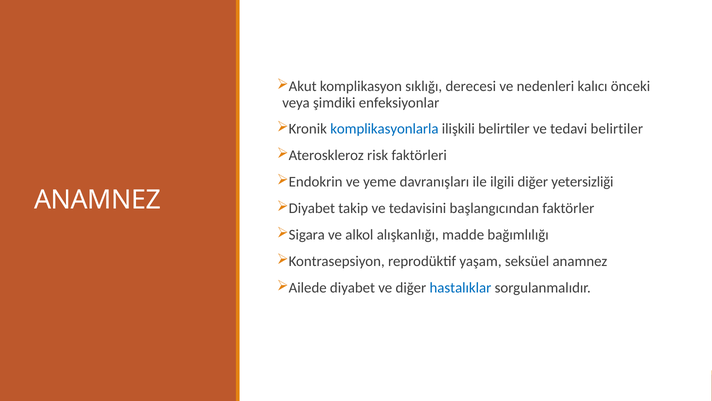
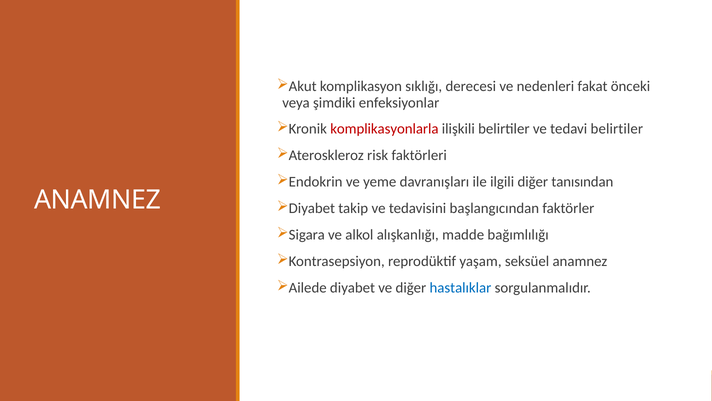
kalıcı: kalıcı -> fakat
komplikasyonlarla colour: blue -> red
yetersizliği: yetersizliği -> tanısından
